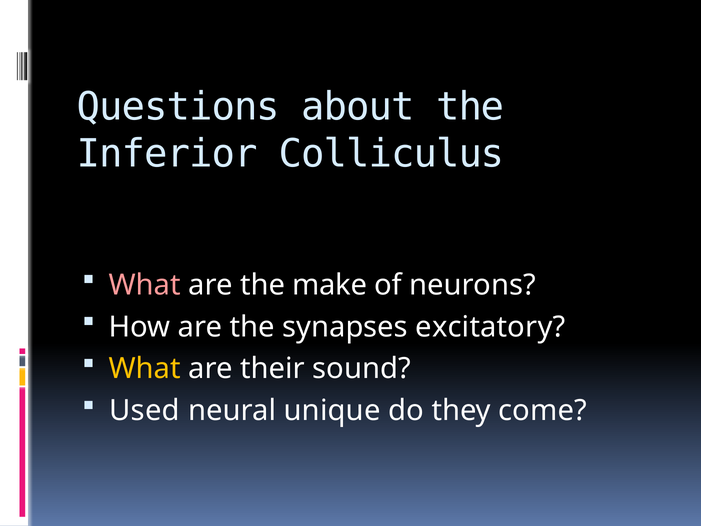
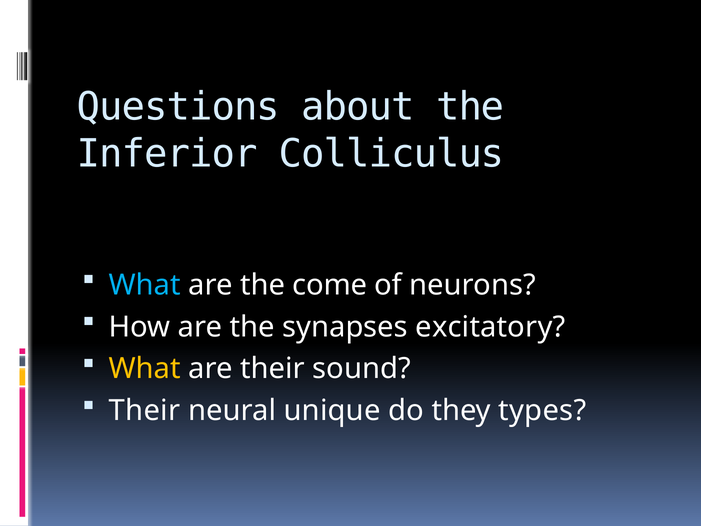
What at (145, 285) colour: pink -> light blue
make: make -> come
Used at (144, 410): Used -> Their
come: come -> types
